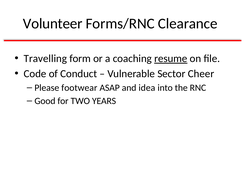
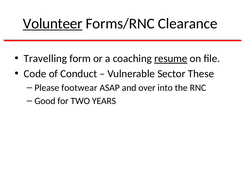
Volunteer underline: none -> present
Cheer: Cheer -> These
idea: idea -> over
